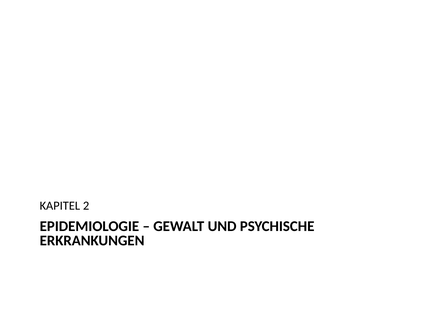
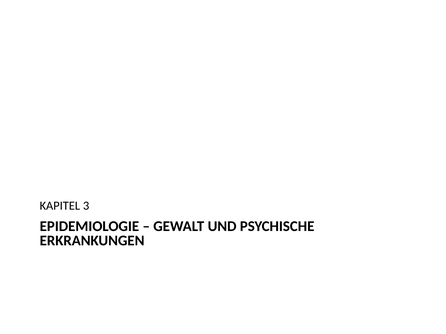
2: 2 -> 3
